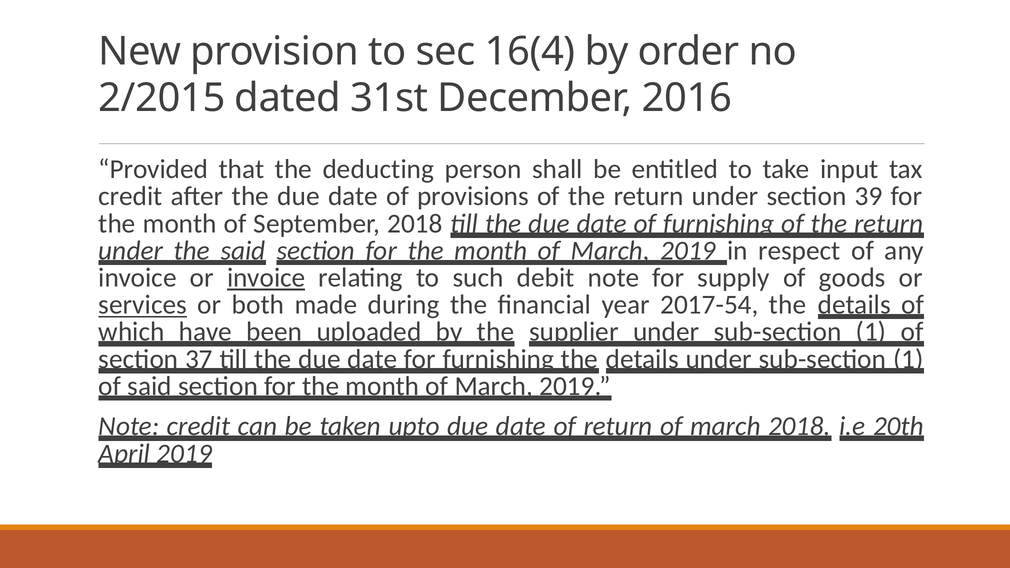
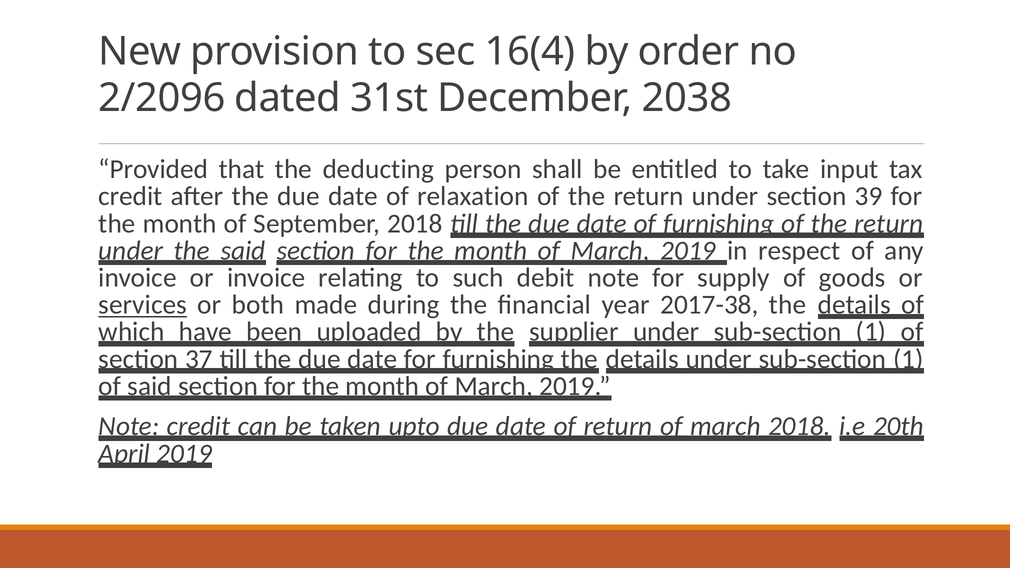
2/2015: 2/2015 -> 2/2096
2016: 2016 -> 2038
provisions: provisions -> relaxation
invoice at (266, 278) underline: present -> none
2017-54: 2017-54 -> 2017-38
